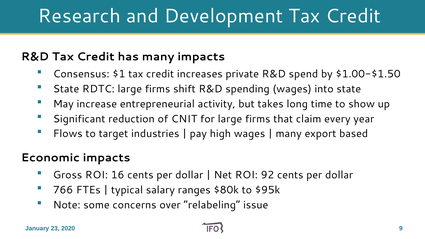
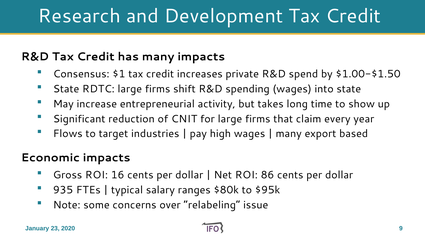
92: 92 -> 86
766: 766 -> 935
